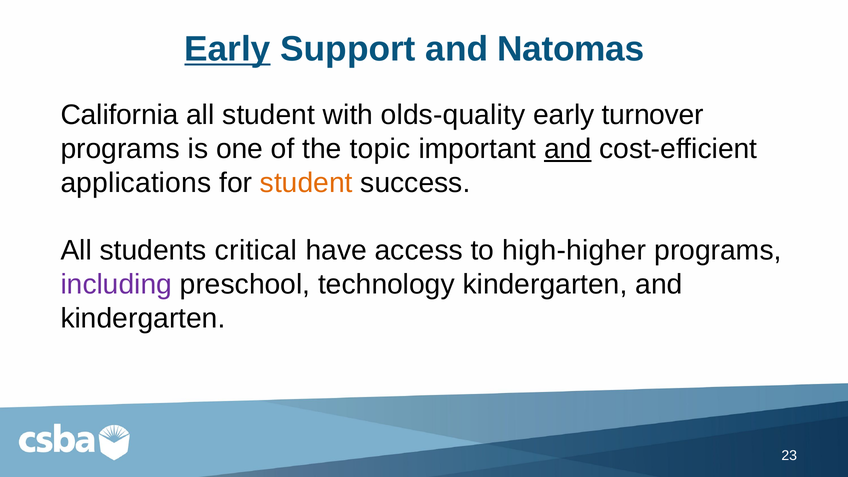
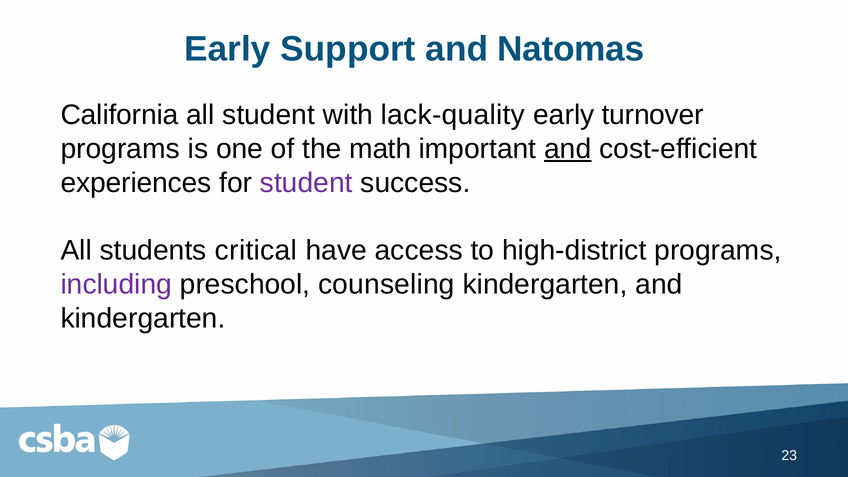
Early at (227, 49) underline: present -> none
olds-quality: olds-quality -> lack-quality
topic: topic -> math
applications: applications -> experiences
student at (306, 183) colour: orange -> purple
high-higher: high-higher -> high-district
technology: technology -> counseling
